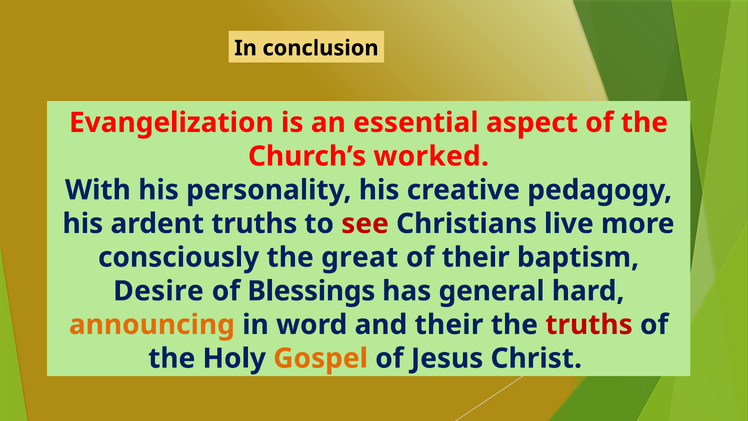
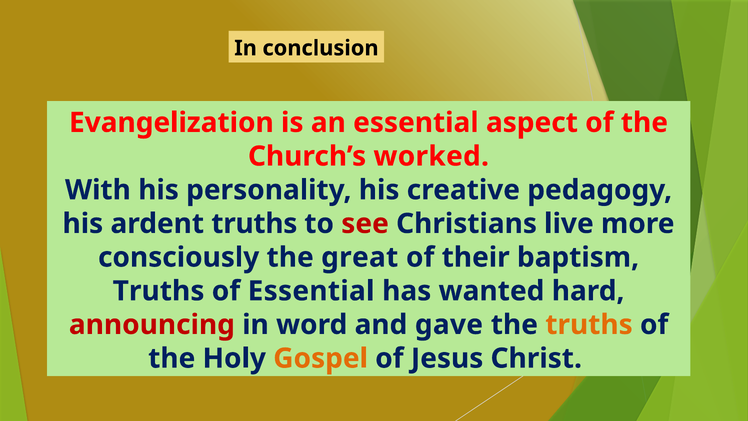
Desire at (158, 291): Desire -> Truths
of Blessings: Blessings -> Essential
general: general -> wanted
announcing colour: orange -> red
and their: their -> gave
truths at (589, 325) colour: red -> orange
